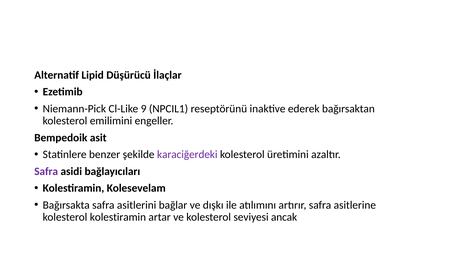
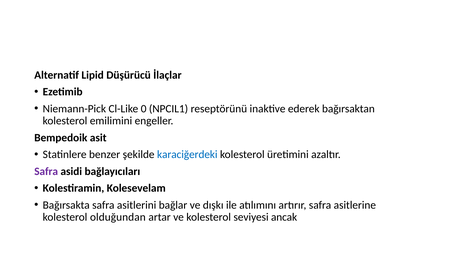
9: 9 -> 0
karaciğerdeki colour: purple -> blue
kolesterol kolestiramin: kolestiramin -> olduğundan
